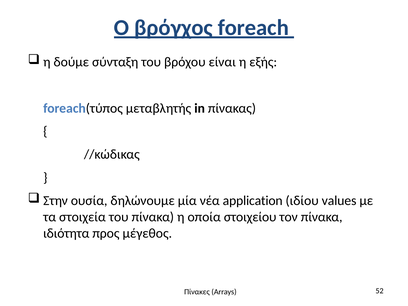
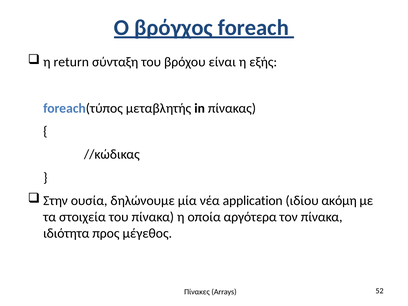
δούμε: δούμε -> return
values: values -> ακόμη
στοιχείου: στοιχείου -> αργότερα
